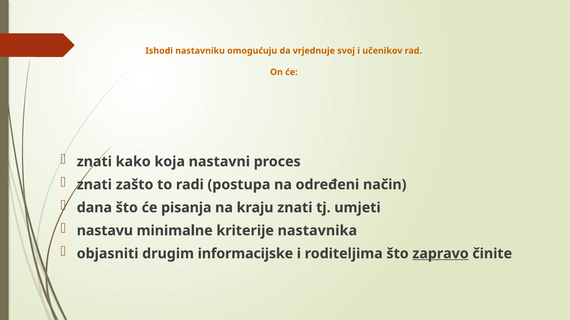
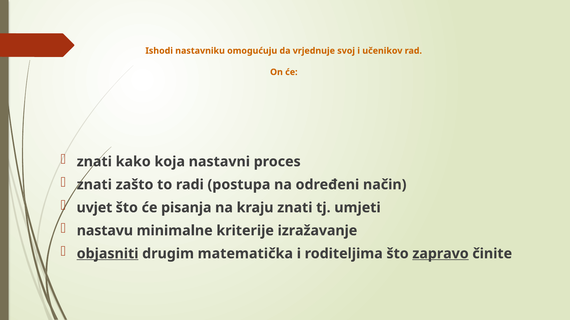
dana: dana -> uvjet
nastavnika: nastavnika -> izražavanje
objasniti underline: none -> present
informacijske: informacijske -> matematička
